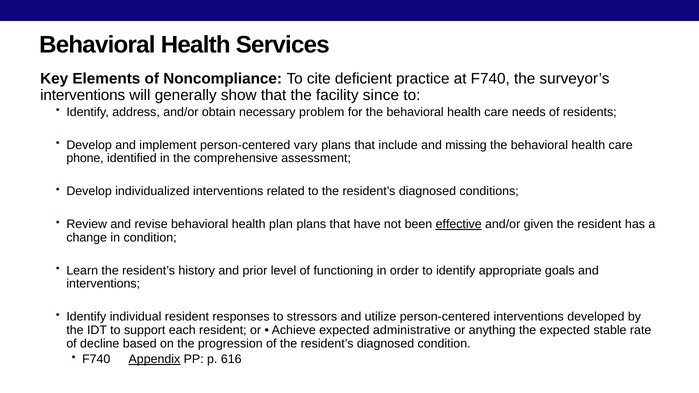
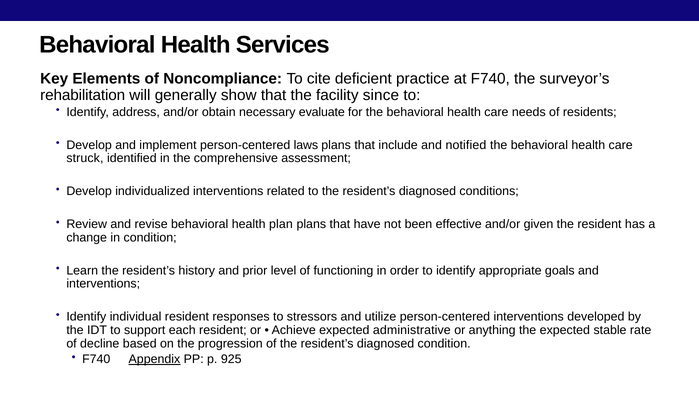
interventions at (83, 95): interventions -> rehabilitation
problem: problem -> evaluate
vary: vary -> laws
missing: missing -> notified
phone: phone -> struck
effective underline: present -> none
616: 616 -> 925
